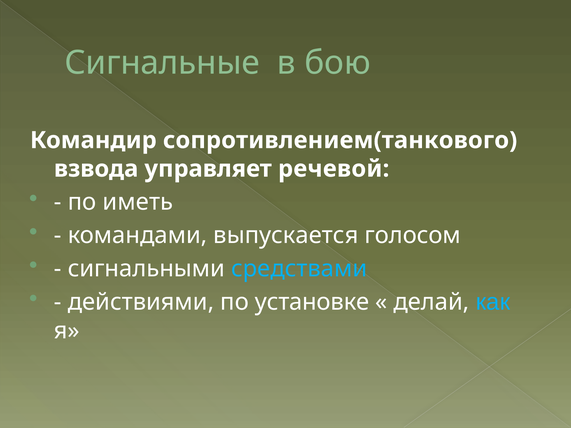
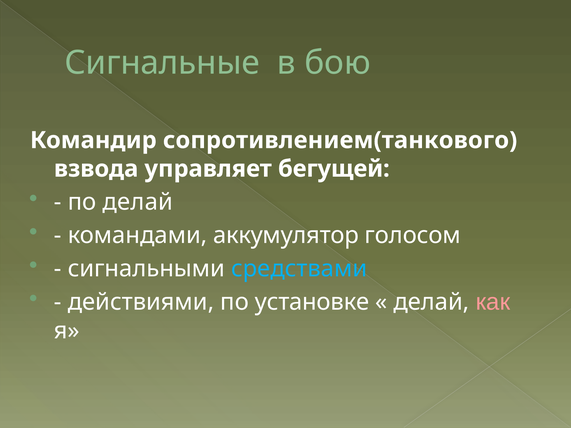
речевой: речевой -> бегущей
по иметь: иметь -> делай
выпускается: выпускается -> аккумулятор
как colour: light blue -> pink
